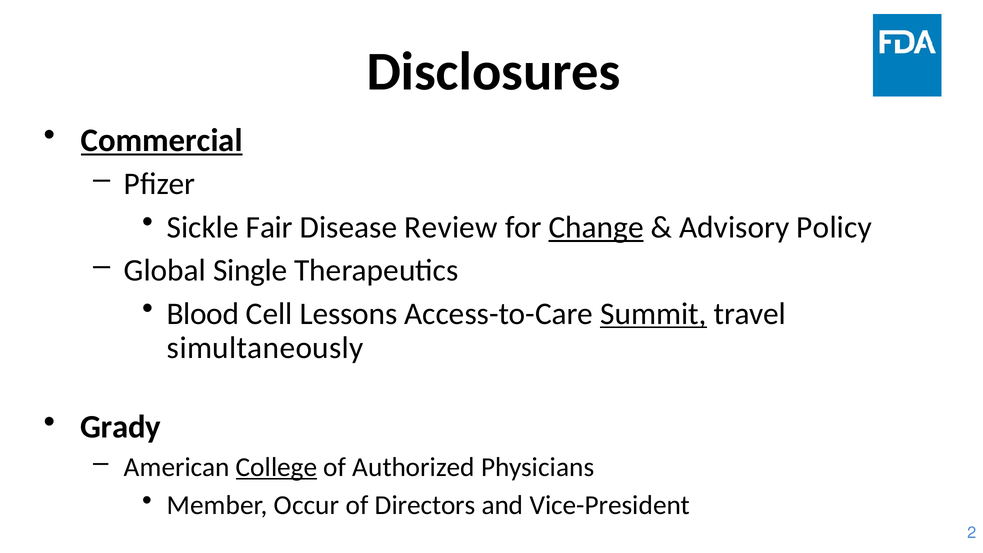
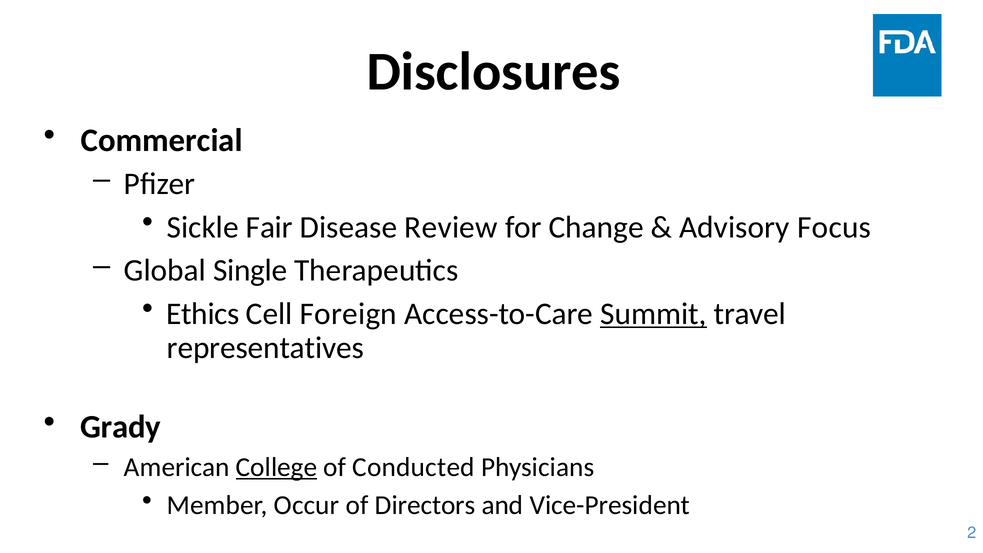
Commercial underline: present -> none
Change underline: present -> none
Policy: Policy -> Focus
Blood: Blood -> Ethics
Lessons: Lessons -> Foreign
simultaneously: simultaneously -> representatives
Authorized: Authorized -> Conducted
